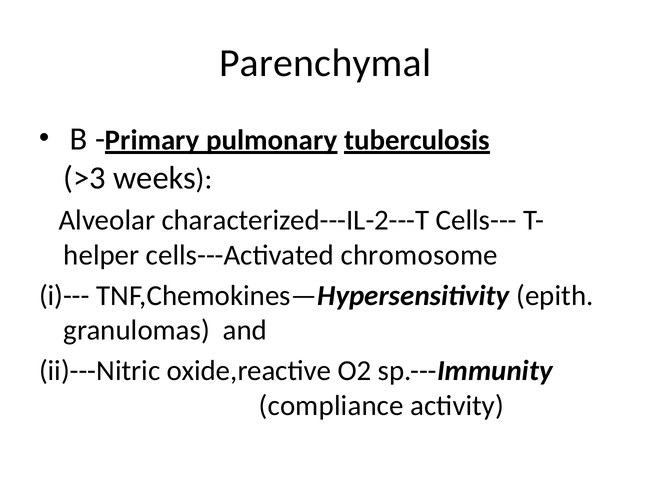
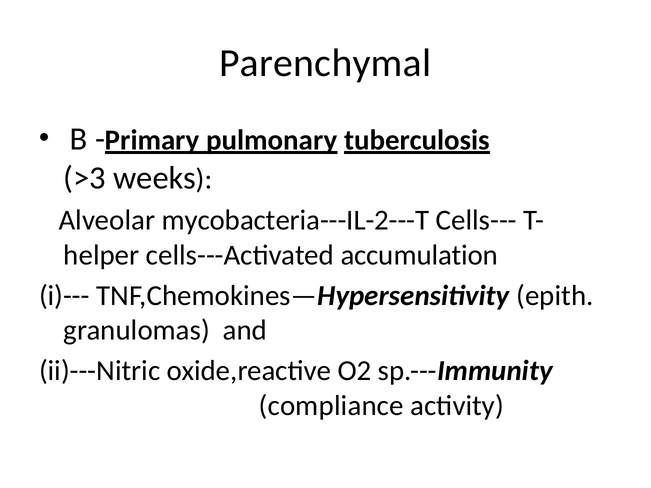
characterized---IL-2---T: characterized---IL-2---T -> mycobacteria---IL-2---T
chromosome: chromosome -> accumulation
